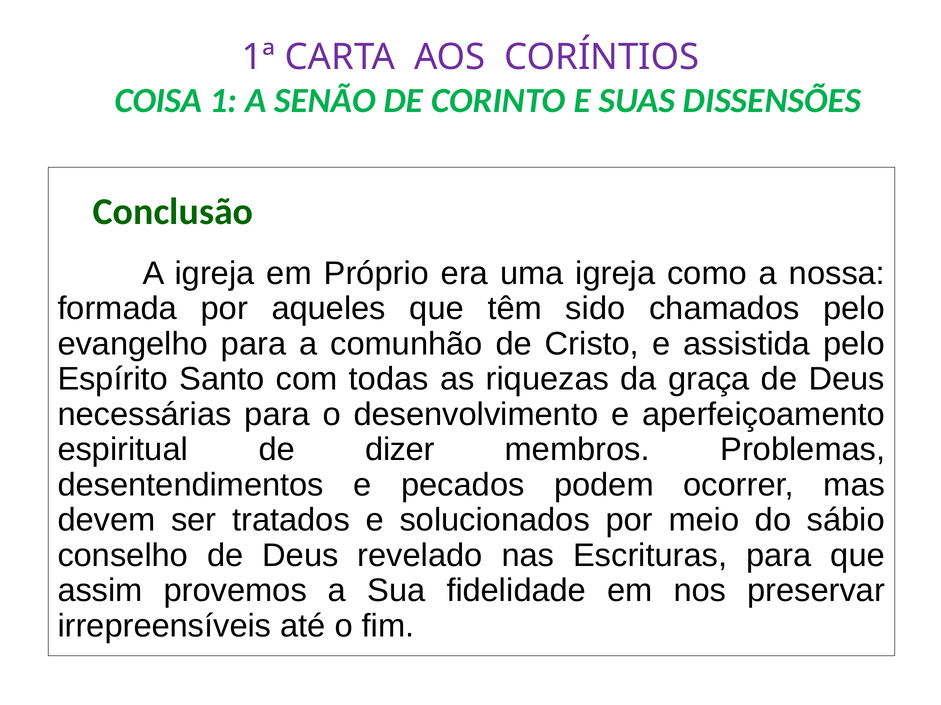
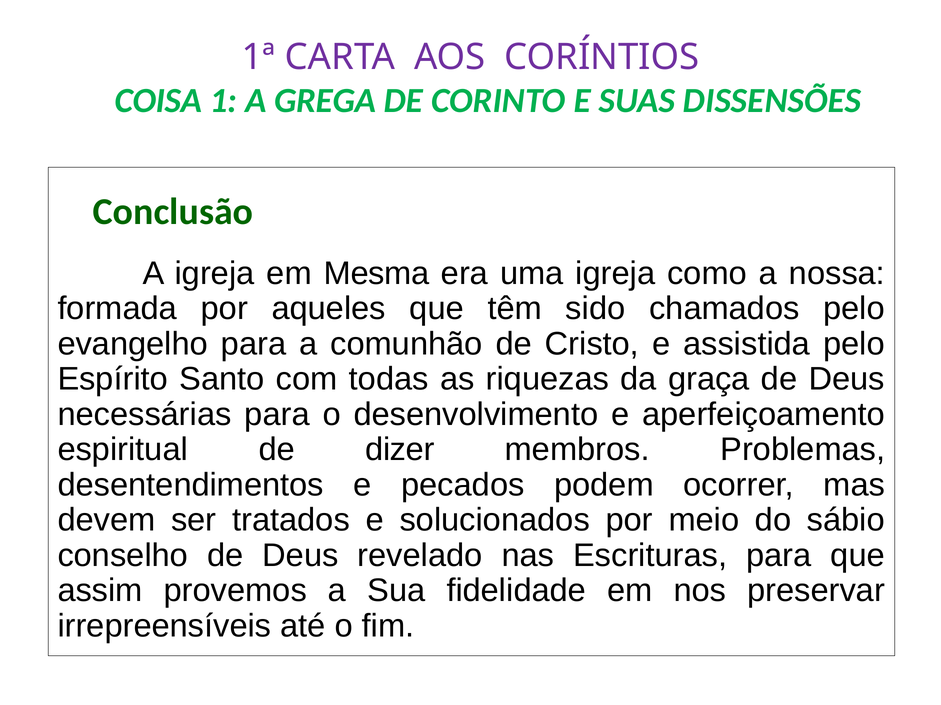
SENÃO: SENÃO -> GREGA
Próprio: Próprio -> Mesma
